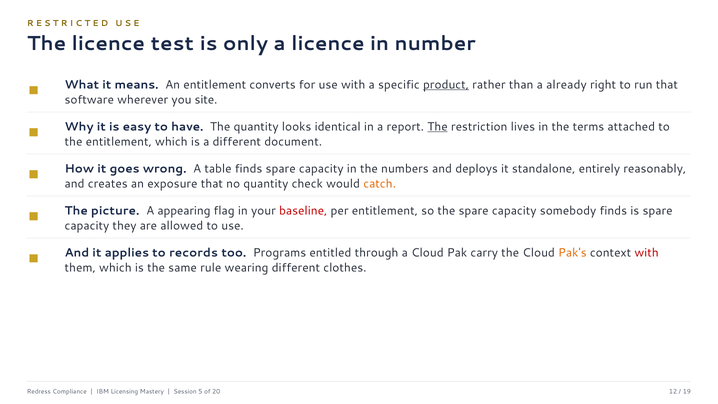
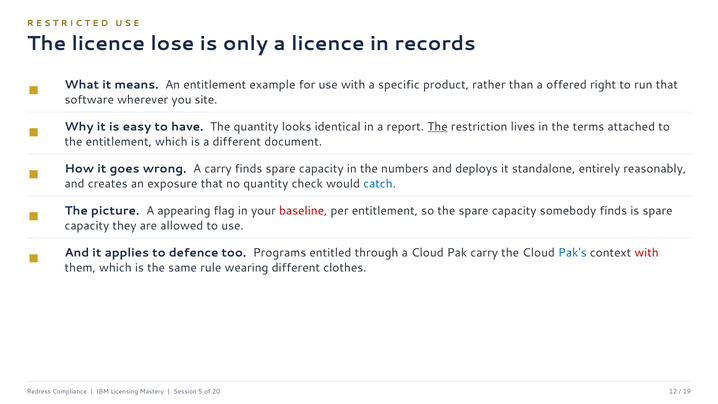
test: test -> lose
number: number -> records
converts: converts -> example
product underline: present -> none
already: already -> offered
A table: table -> carry
catch colour: orange -> blue
records: records -> defence
Pak's colour: orange -> blue
